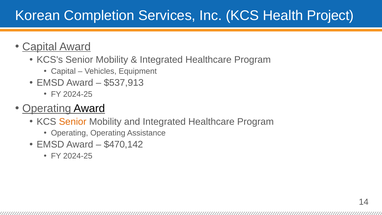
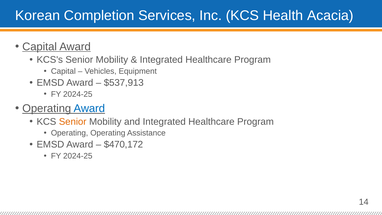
Project: Project -> Acacia
Award at (89, 108) colour: black -> blue
$470,142: $470,142 -> $470,172
